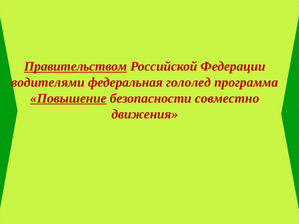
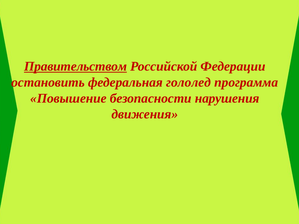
водителями: водителями -> остановить
Повышение underline: present -> none
совместно: совместно -> нарушения
